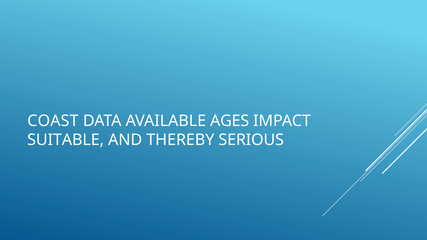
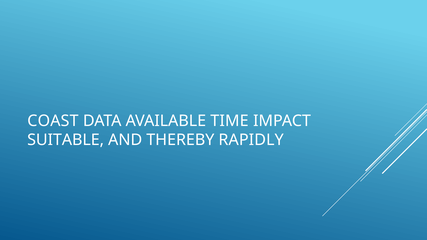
AGES: AGES -> TIME
SERIOUS: SERIOUS -> RAPIDLY
